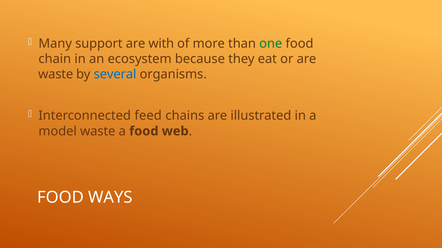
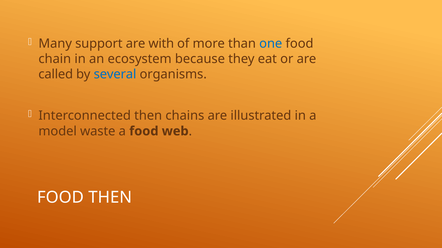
one colour: green -> blue
waste at (56, 74): waste -> called
Interconnected feed: feed -> then
FOOD WAYS: WAYS -> THEN
